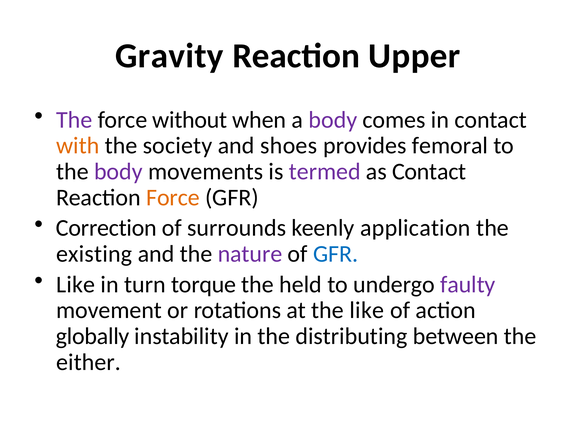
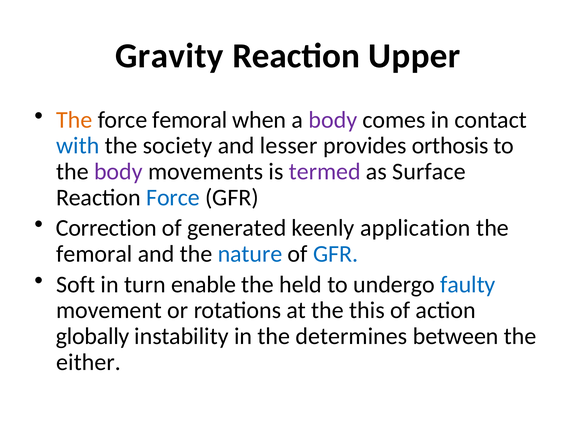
The at (74, 120) colour: purple -> orange
force without: without -> femoral
with colour: orange -> blue
shoes: shoes -> lesser
femoral: femoral -> orthosis
as Contact: Contact -> Surface
Force at (173, 198) colour: orange -> blue
surrounds: surrounds -> generated
existing at (94, 254): existing -> femoral
nature colour: purple -> blue
Like at (76, 284): Like -> Soft
torque: torque -> enable
faulty colour: purple -> blue
the like: like -> this
distributing: distributing -> determines
